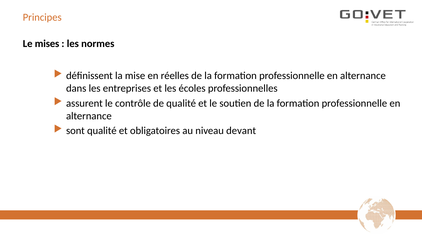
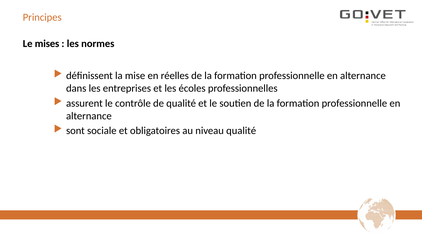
sont qualité: qualité -> sociale
niveau devant: devant -> qualité
